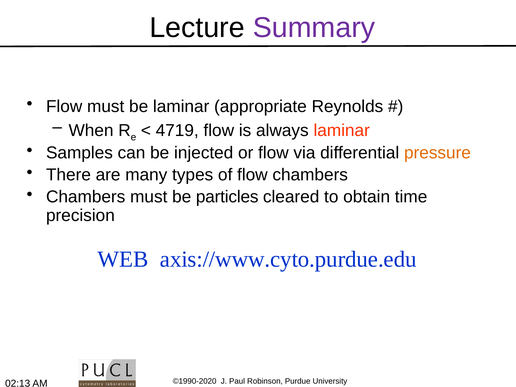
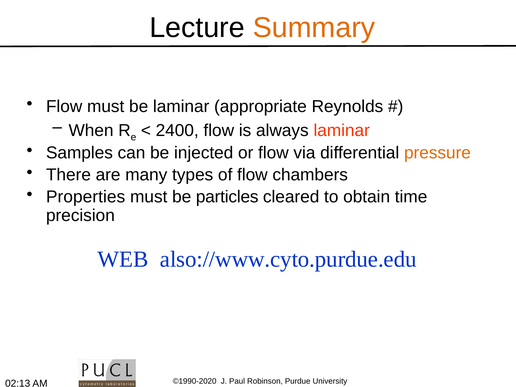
Summary colour: purple -> orange
4719: 4719 -> 2400
Chambers at (86, 197): Chambers -> Properties
axis://www.cyto.purdue.edu: axis://www.cyto.purdue.edu -> also://www.cyto.purdue.edu
